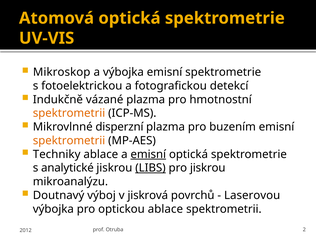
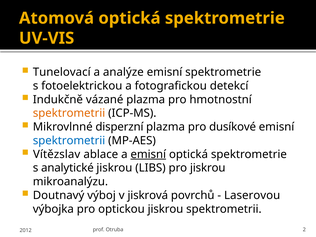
Mikroskop: Mikroskop -> Tunelovací
a výbojka: výbojka -> analýze
buzením: buzením -> dusíkové
spektrometrii at (69, 141) colour: orange -> blue
Techniky: Techniky -> Vítězslav
LIBS underline: present -> none
optickou ablace: ablace -> jiskrou
